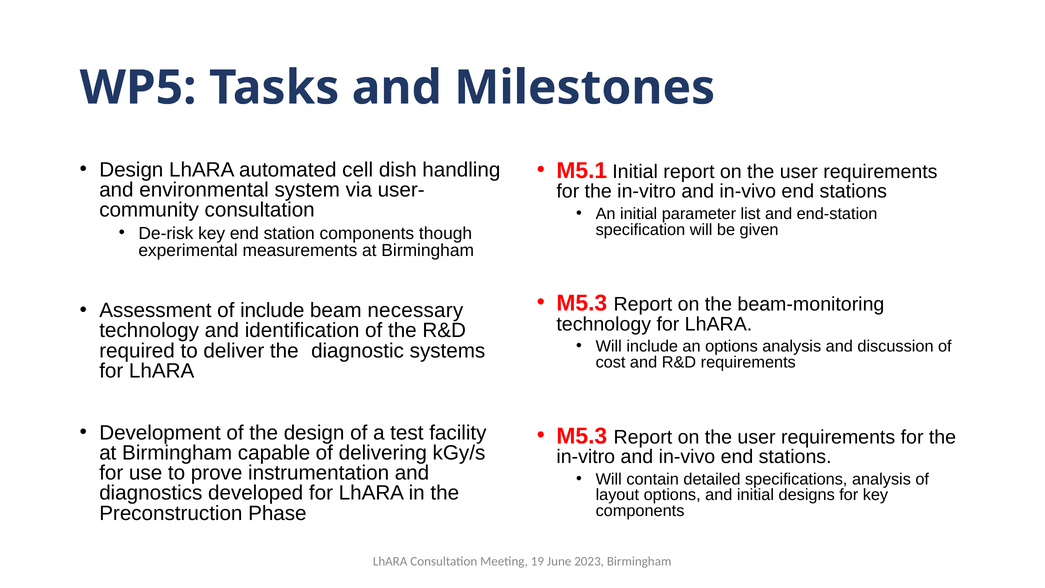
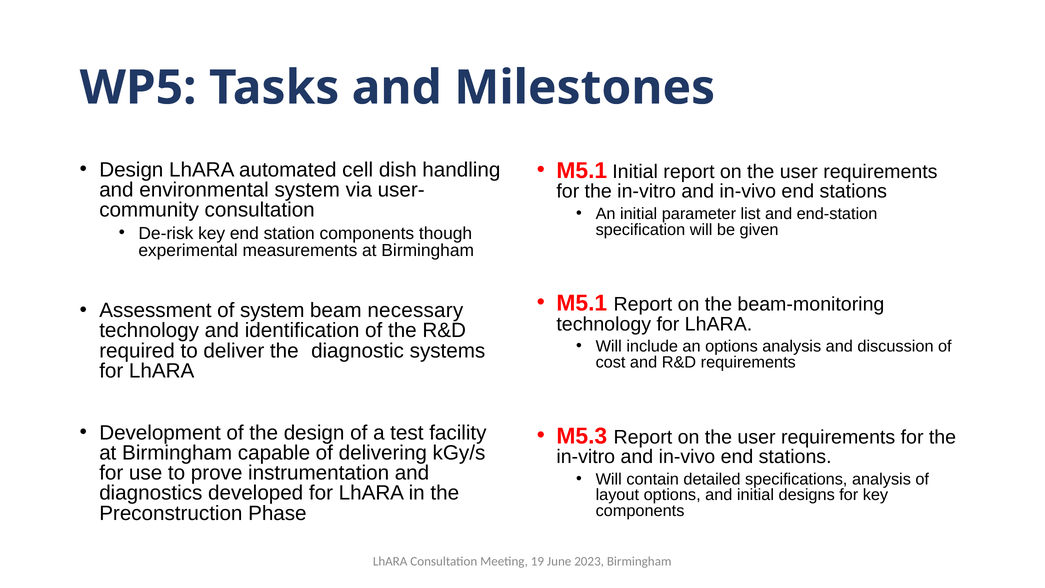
M5.3 at (582, 303): M5.3 -> M5.1
of include: include -> system
